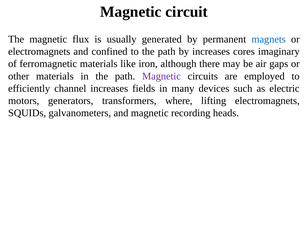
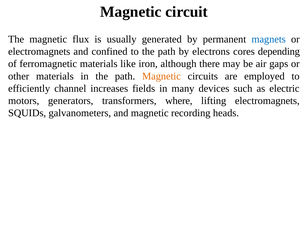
by increases: increases -> electrons
imaginary: imaginary -> depending
Magnetic at (161, 76) colour: purple -> orange
